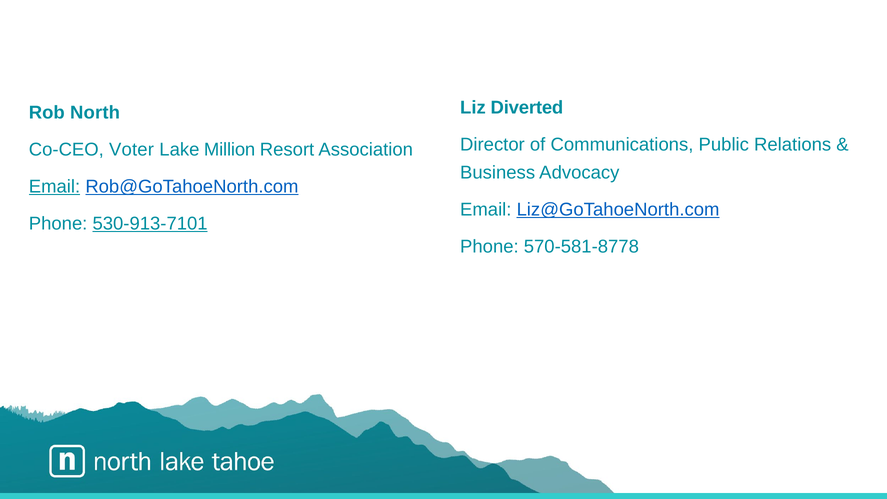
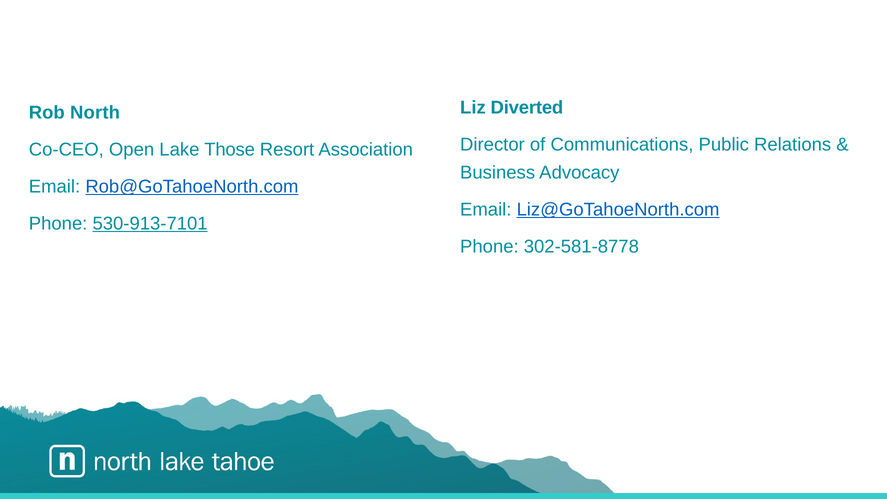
Voter: Voter -> Open
Million: Million -> Those
Email at (55, 187) underline: present -> none
570-581-8778: 570-581-8778 -> 302-581-8778
